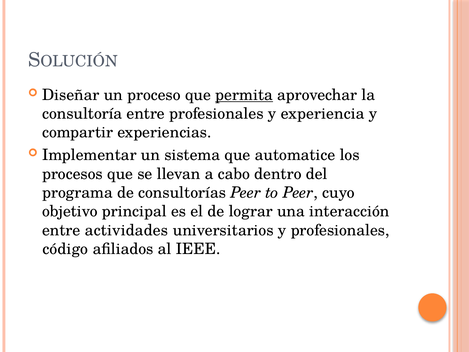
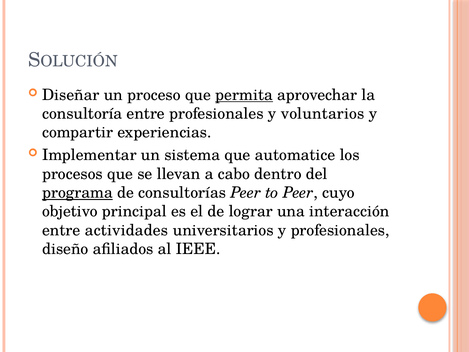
experiencia: experiencia -> voluntarios
programa underline: none -> present
código: código -> diseño
